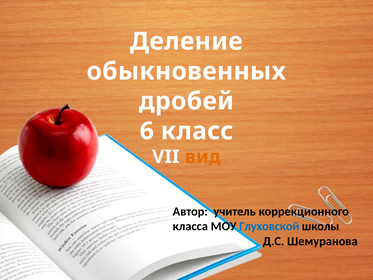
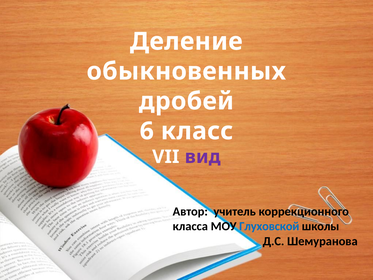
вид colour: orange -> purple
